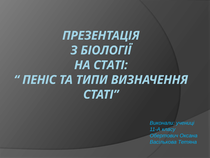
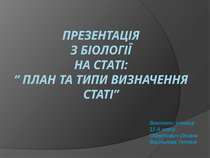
ПЕНІС: ПЕНІС -> ПЛАН
